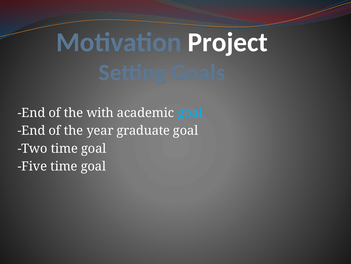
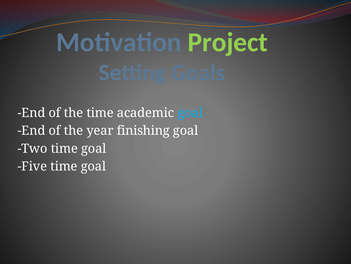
Project colour: white -> light green
the with: with -> time
graduate: graduate -> finishing
